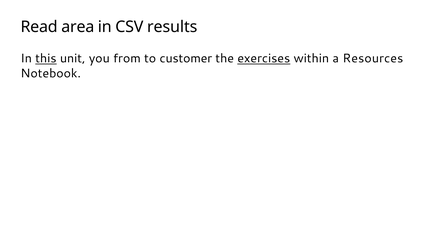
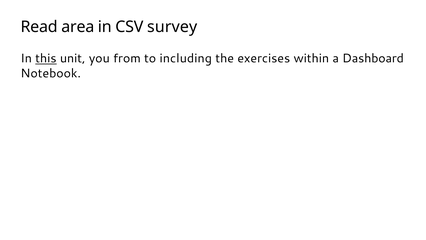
results: results -> survey
customer: customer -> including
exercises underline: present -> none
Resources: Resources -> Dashboard
